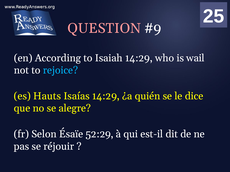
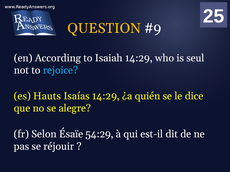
QUESTION colour: pink -> yellow
wail: wail -> seul
52:29: 52:29 -> 54:29
